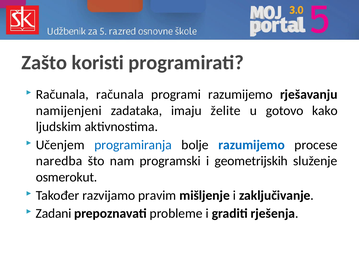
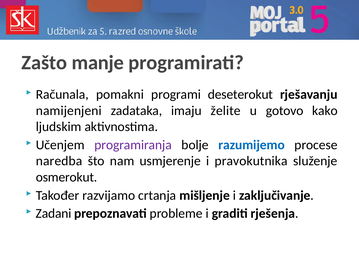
koristi: koristi -> manje
Računala računala: računala -> pomakni
programi razumijemo: razumijemo -> deseterokut
programiranja colour: blue -> purple
programski: programski -> usmjerenje
geometrijskih: geometrijskih -> pravokutnika
pravim: pravim -> crtanja
